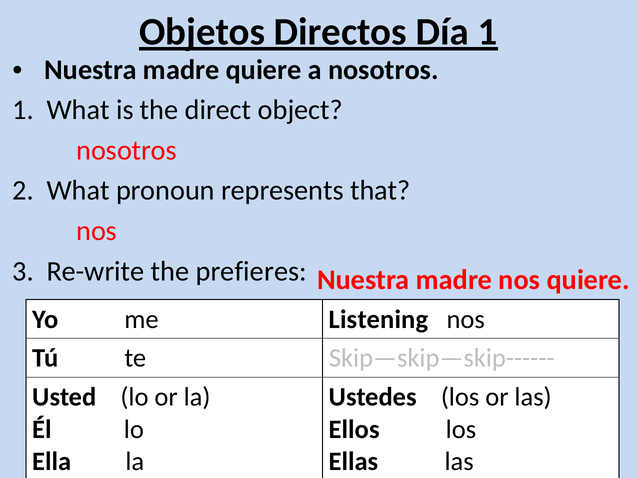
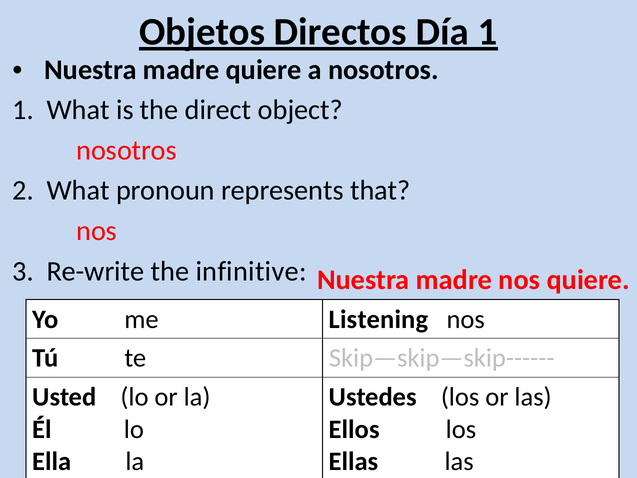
prefieres: prefieres -> infinitive
